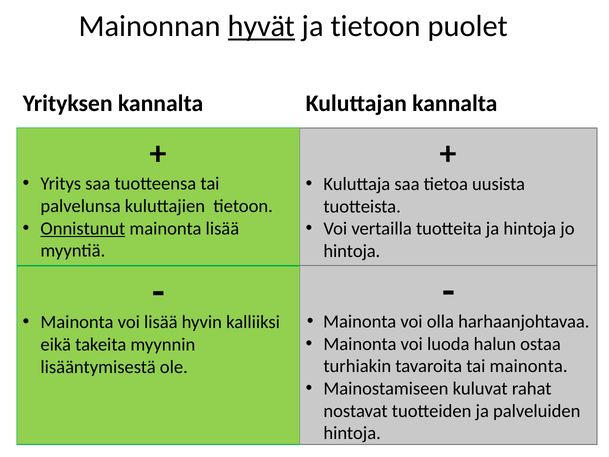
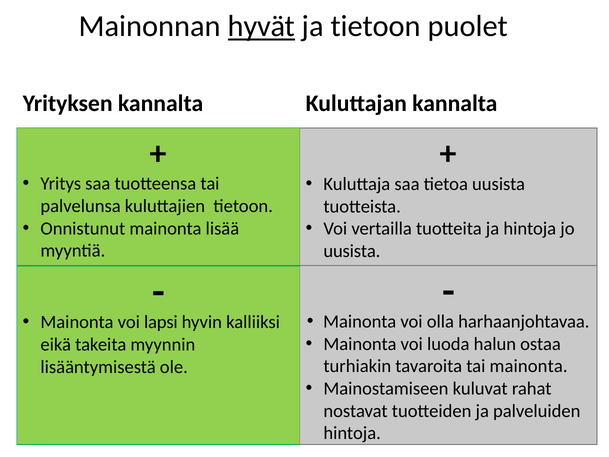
Onnistunut underline: present -> none
hintoja at (352, 251): hintoja -> uusista
voi lisää: lisää -> lapsi
